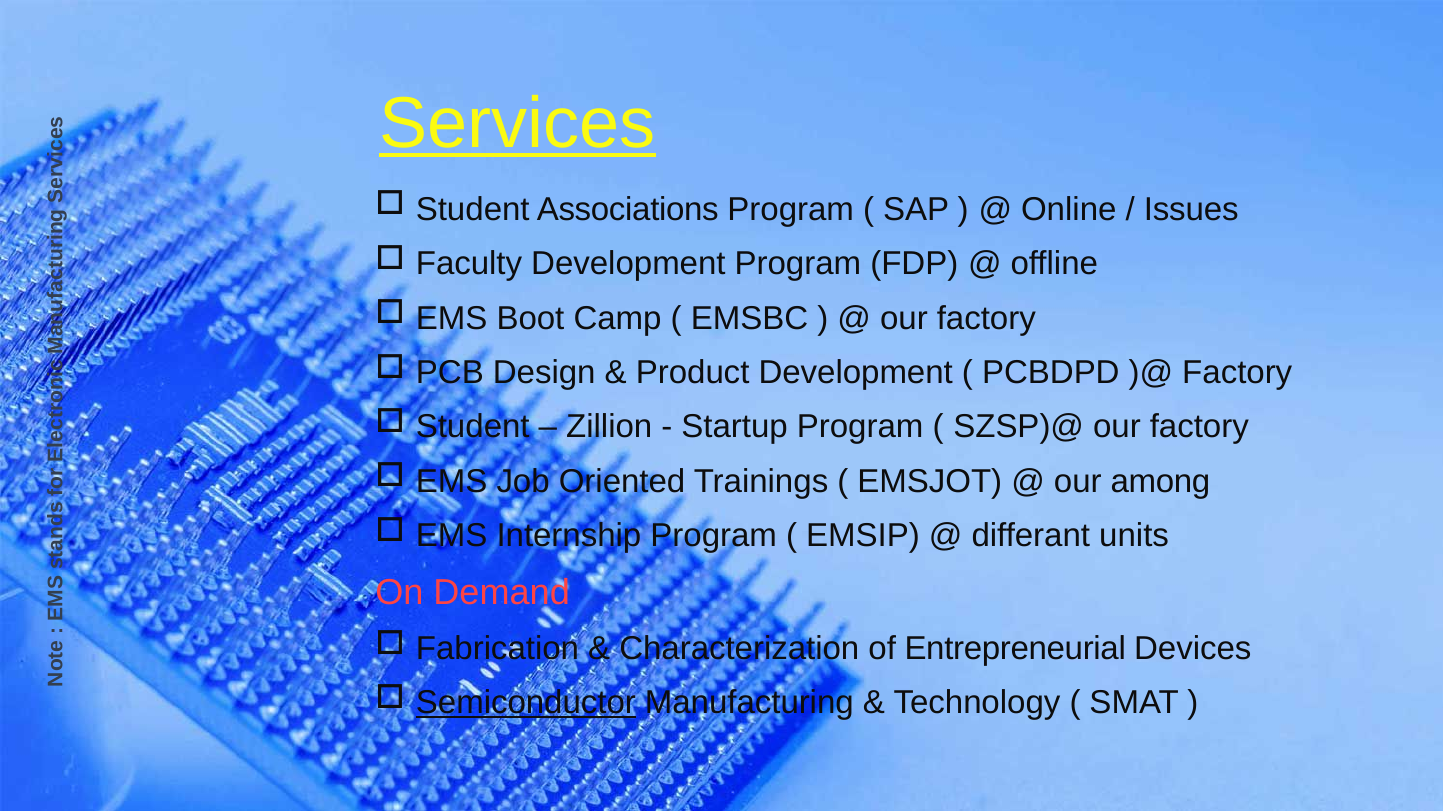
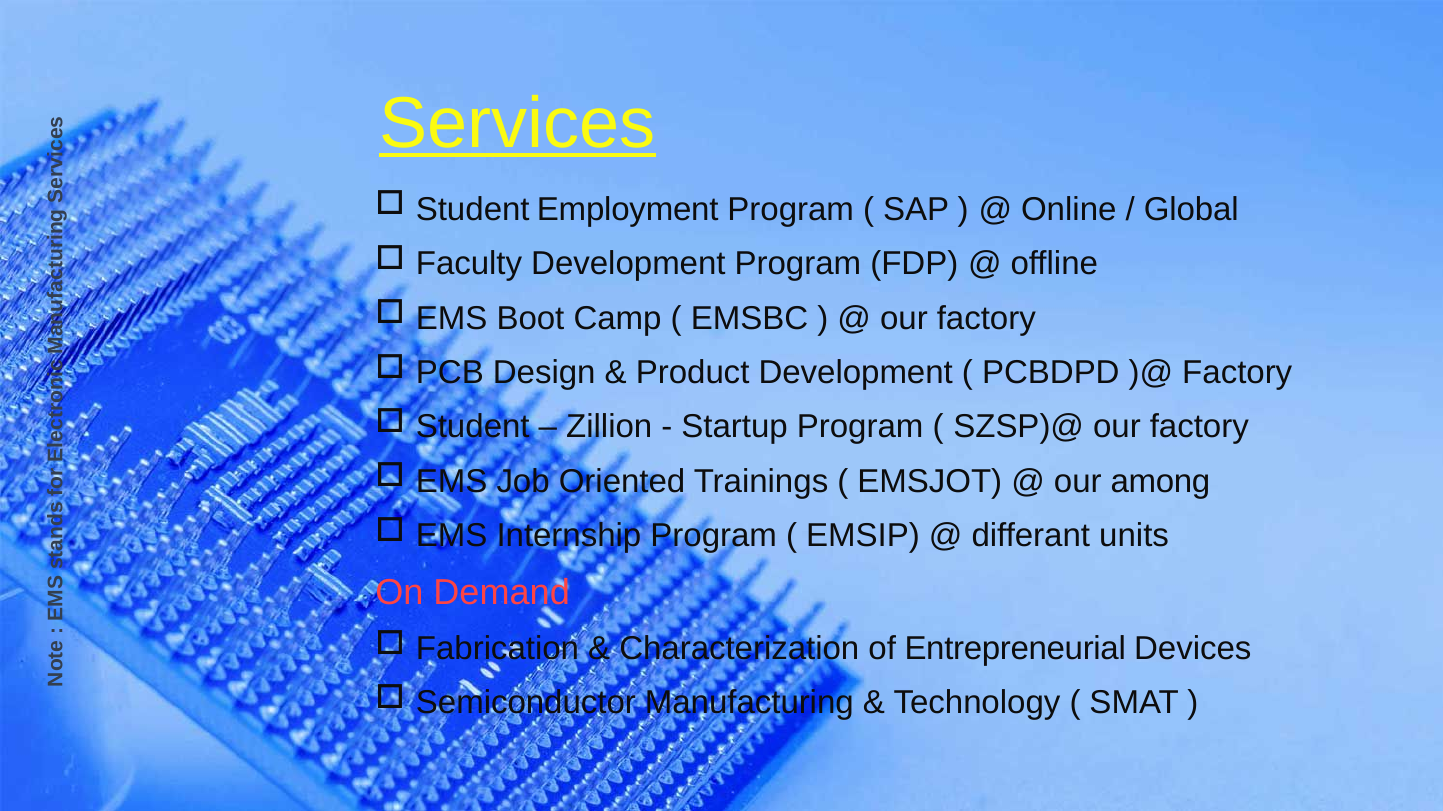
Associations: Associations -> Employment
Issues: Issues -> Global
Semiconductor underline: present -> none
